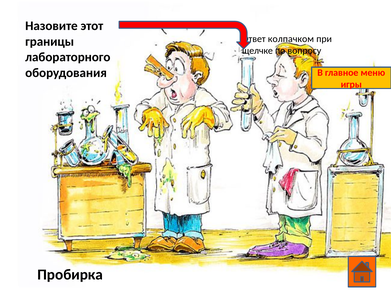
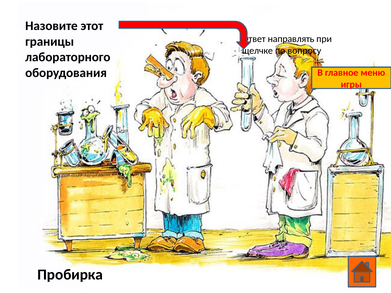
колпачком: колпачком -> направлять
